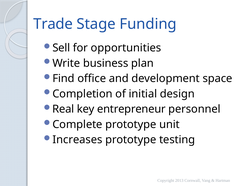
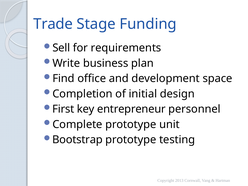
opportunities: opportunities -> requirements
Real: Real -> First
Increases: Increases -> Bootstrap
